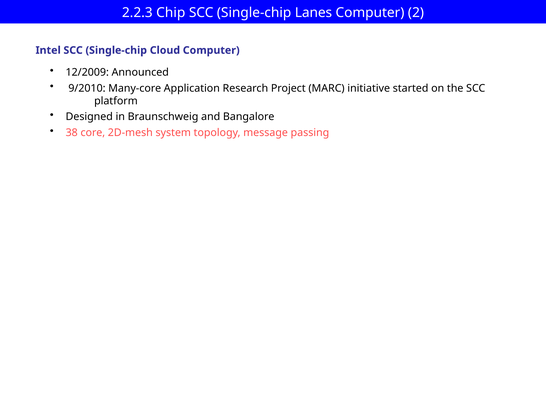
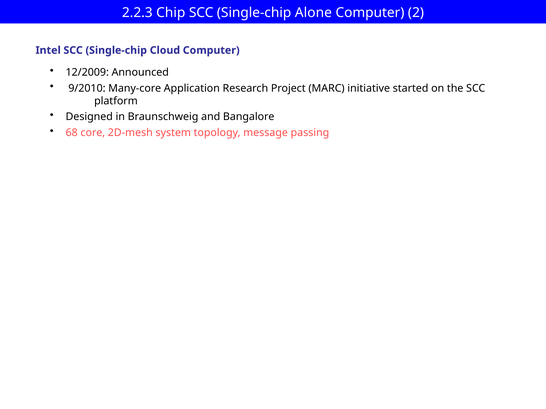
Lanes: Lanes -> Alone
38: 38 -> 68
